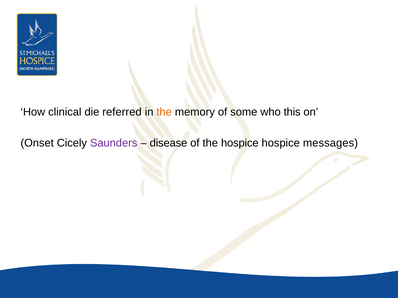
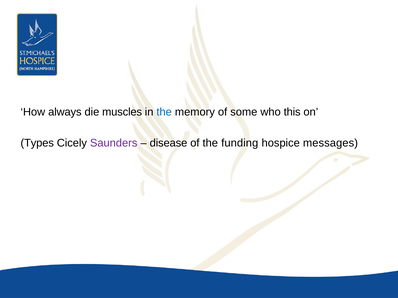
clinical: clinical -> always
referred: referred -> muscles
the at (164, 112) colour: orange -> blue
Onset: Onset -> Types
the hospice: hospice -> funding
